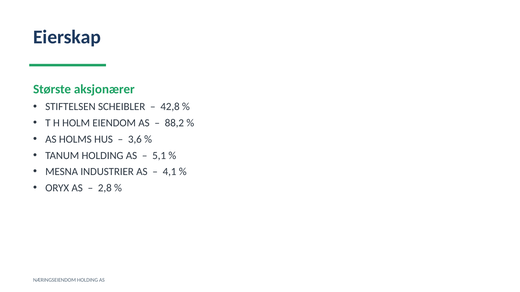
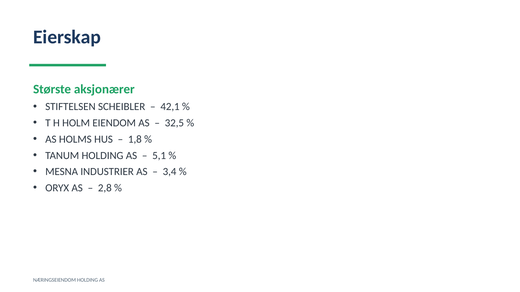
42,8: 42,8 -> 42,1
88,2: 88,2 -> 32,5
3,6: 3,6 -> 1,8
4,1: 4,1 -> 3,4
